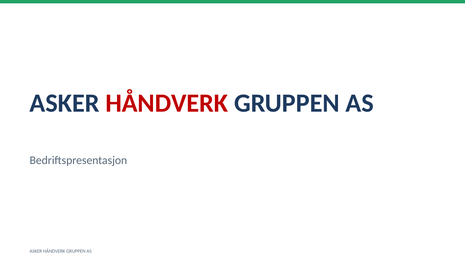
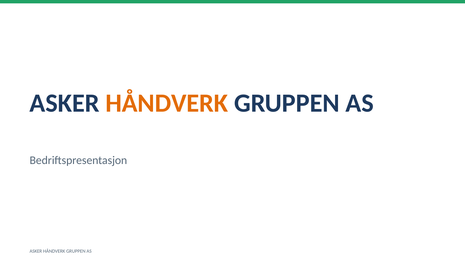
HÅNDVERK at (167, 103) colour: red -> orange
